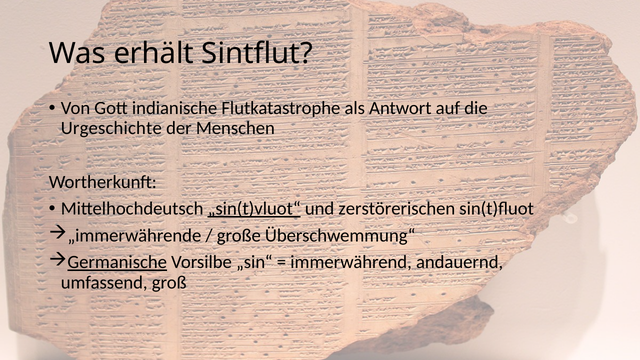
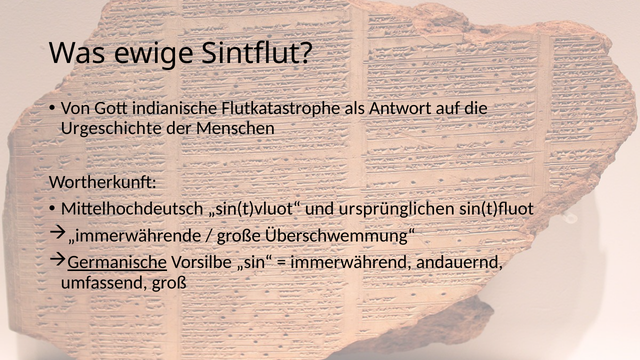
erhält: erhält -> ewige
„sin(t)vluot“ underline: present -> none
zerstörerischen: zerstörerischen -> ursprünglichen
